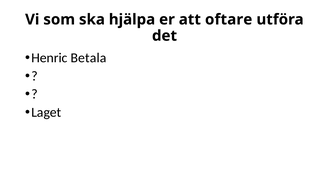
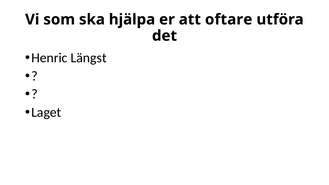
Betala: Betala -> Längst
